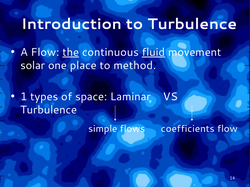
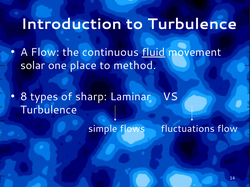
the underline: present -> none
1: 1 -> 8
space: space -> sharp
coefficients: coefficients -> fluctuations
